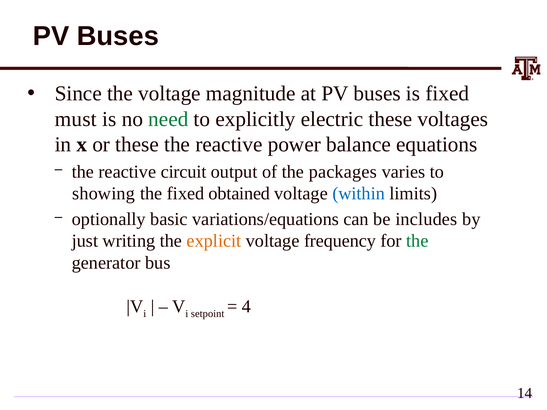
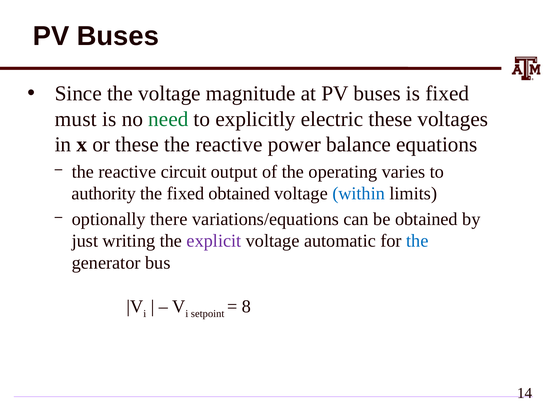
packages: packages -> operating
showing: showing -> authority
basic: basic -> there
be includes: includes -> obtained
explicit colour: orange -> purple
frequency: frequency -> automatic
the at (417, 241) colour: green -> blue
4: 4 -> 8
